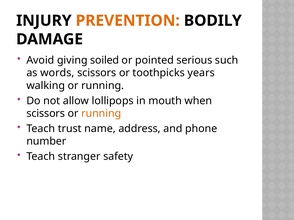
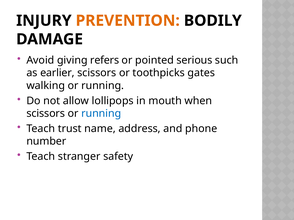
soiled: soiled -> refers
words: words -> earlier
years: years -> gates
running at (101, 114) colour: orange -> blue
